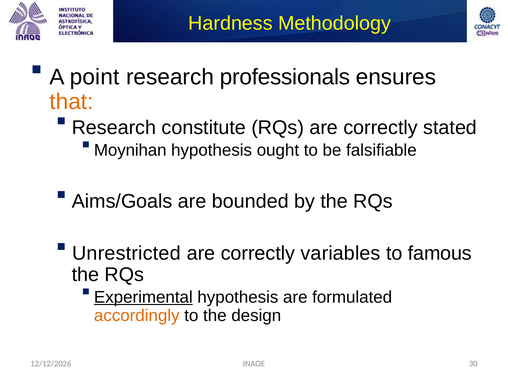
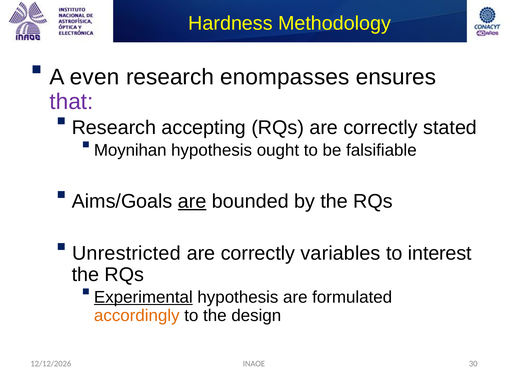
point: point -> even
professionals: professionals -> enompasses
that colour: orange -> purple
constitute: constitute -> accepting
are at (192, 201) underline: none -> present
famous: famous -> interest
